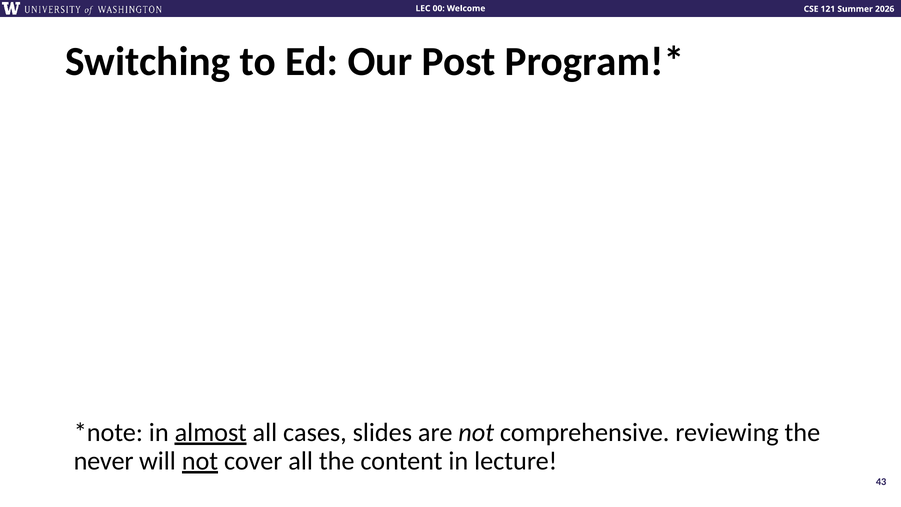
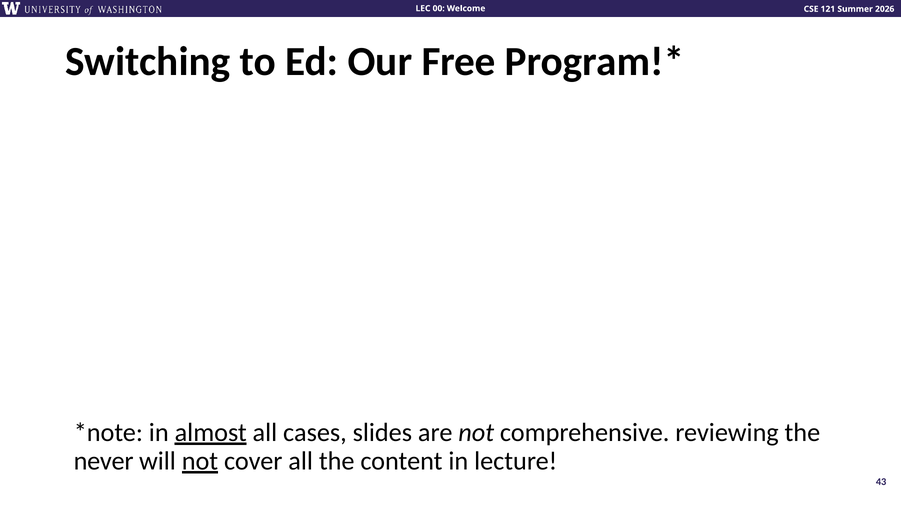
Post: Post -> Free
